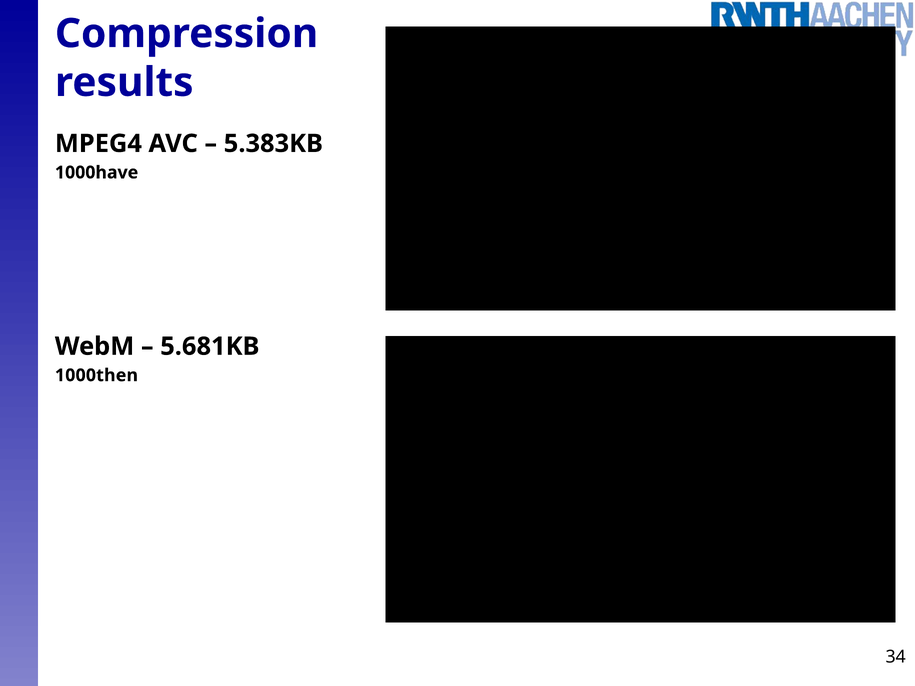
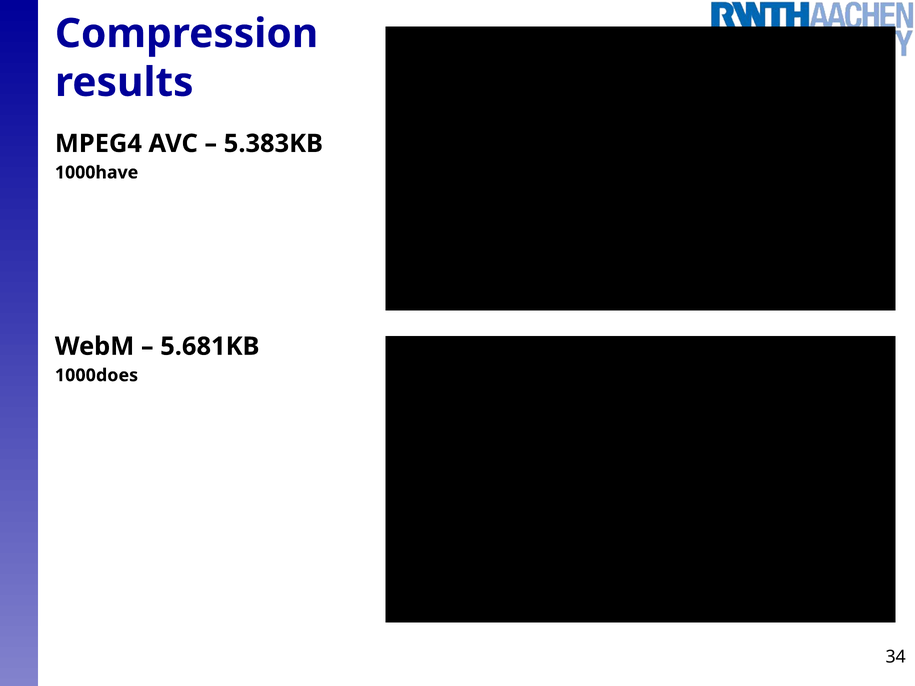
1000then: 1000then -> 1000does
